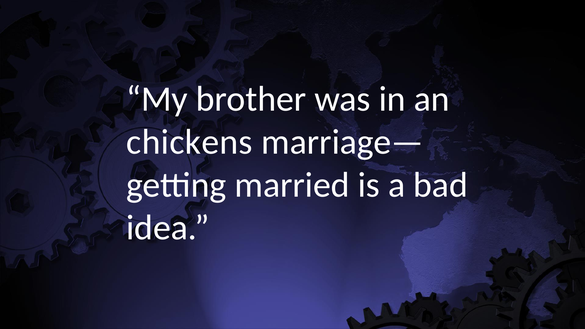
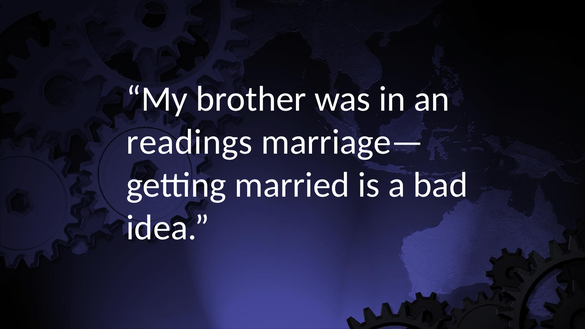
chickens: chickens -> readings
